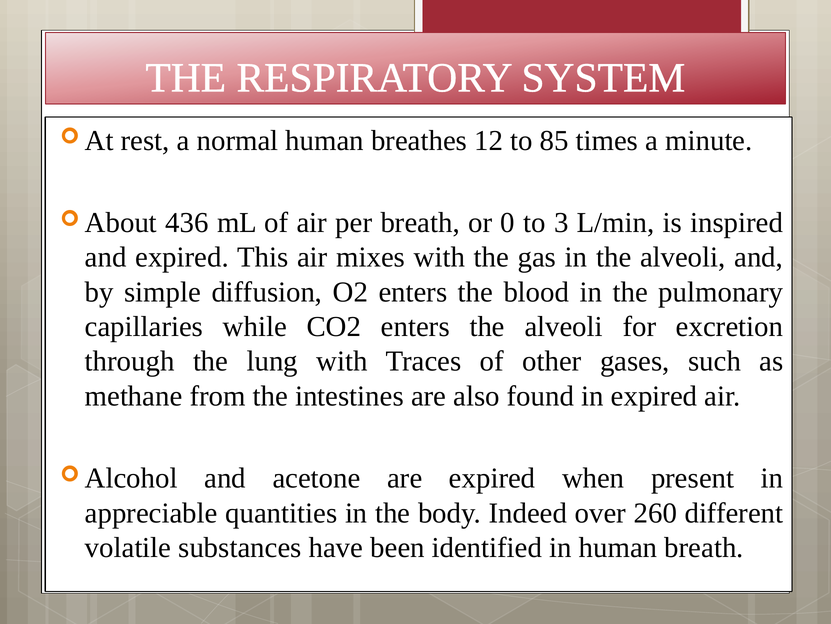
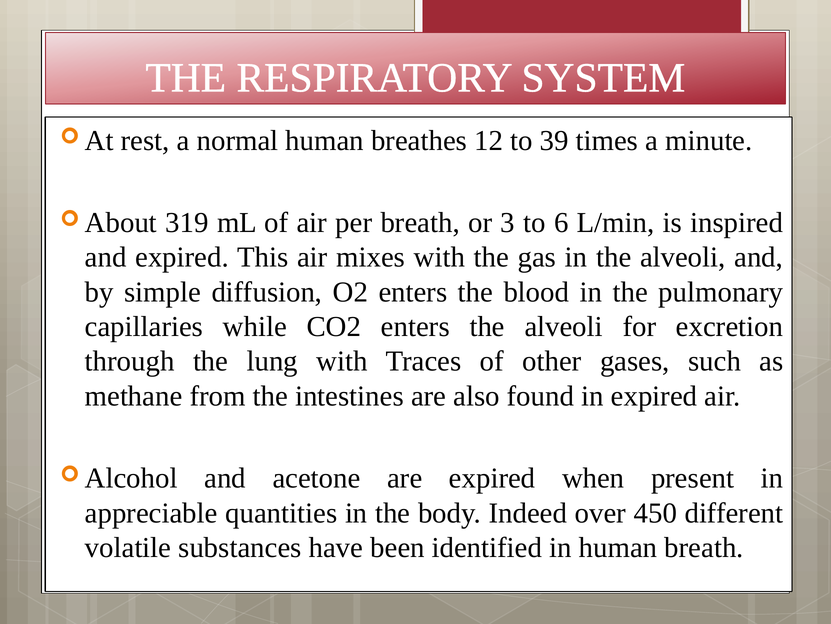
85: 85 -> 39
436: 436 -> 319
0: 0 -> 3
3: 3 -> 6
260: 260 -> 450
